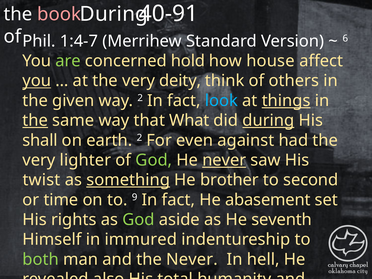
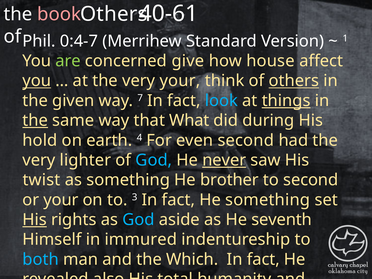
40-91: 40-91 -> 40-61
During at (114, 14): During -> Others
1:4-7: 1:4-7 -> 0:4-7
6: 6 -> 1
hold: hold -> give
very deity: deity -> your
others at (294, 81) underline: none -> present
way 2: 2 -> 7
during at (268, 120) underline: present -> none
shall: shall -> hold
earth 2: 2 -> 4
even against: against -> second
God at (154, 160) colour: light green -> light blue
something at (128, 180) underline: present -> none
or time: time -> your
9: 9 -> 3
He abasement: abasement -> something
His at (35, 220) underline: none -> present
God at (138, 220) colour: light green -> light blue
both colour: light green -> light blue
the Never: Never -> Which
hell at (263, 259): hell -> fact
